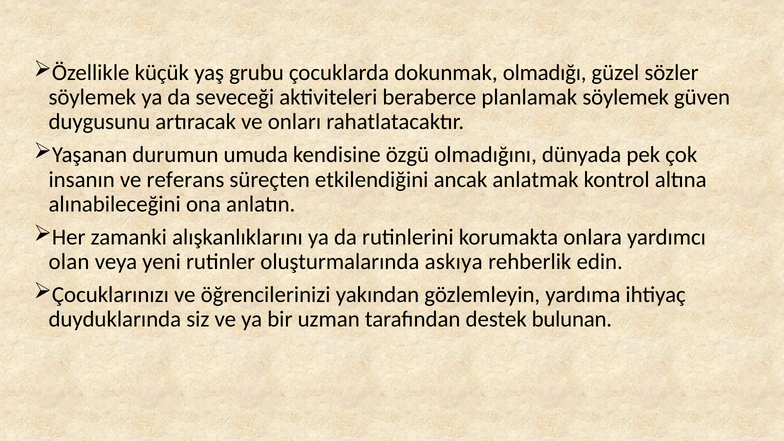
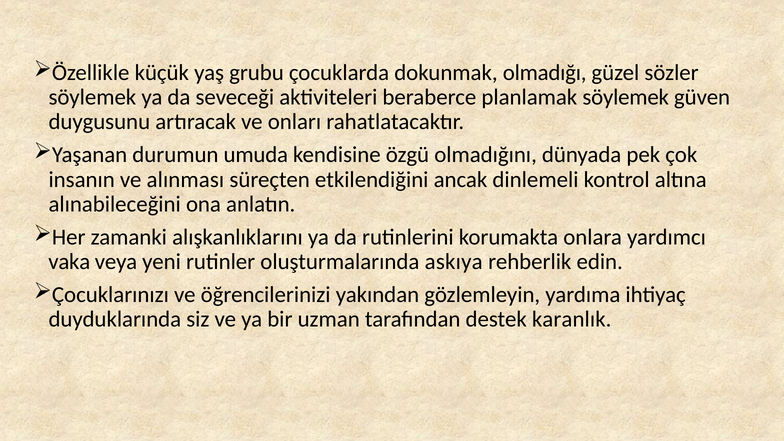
referans: referans -> alınması
anlatmak: anlatmak -> dinlemeli
olan: olan -> vaka
bulunan: bulunan -> karanlık
